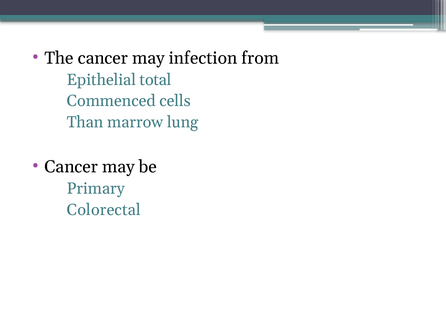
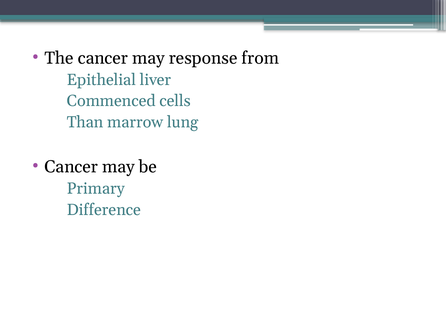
infection: infection -> response
total: total -> liver
Colorectal: Colorectal -> Difference
